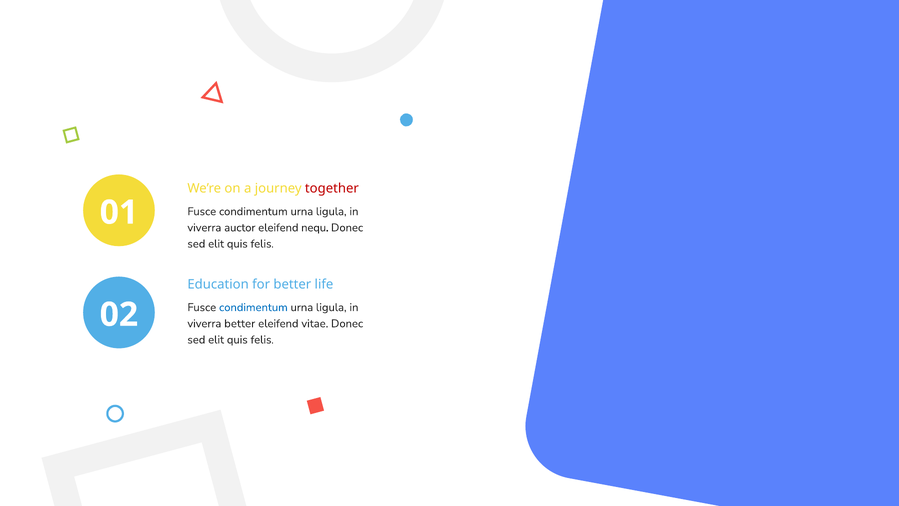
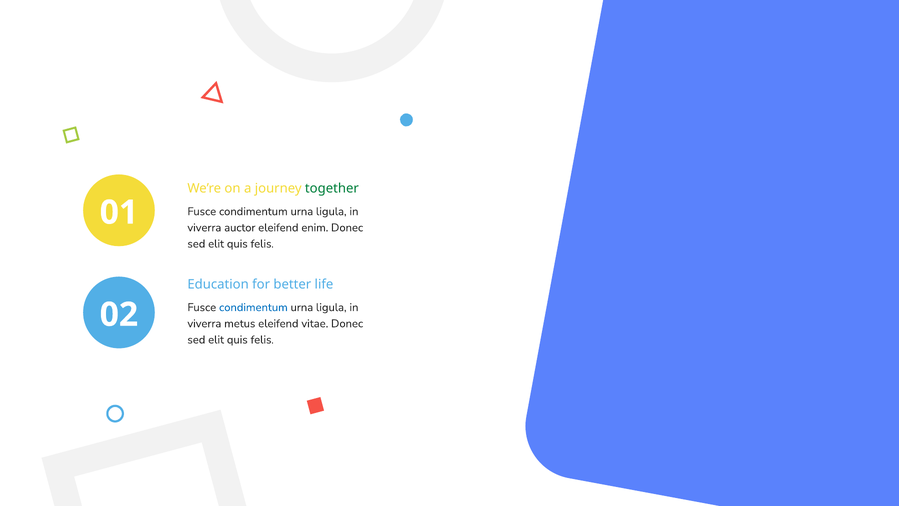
together colour: red -> green
nequ: nequ -> enim
viverra better: better -> metus
